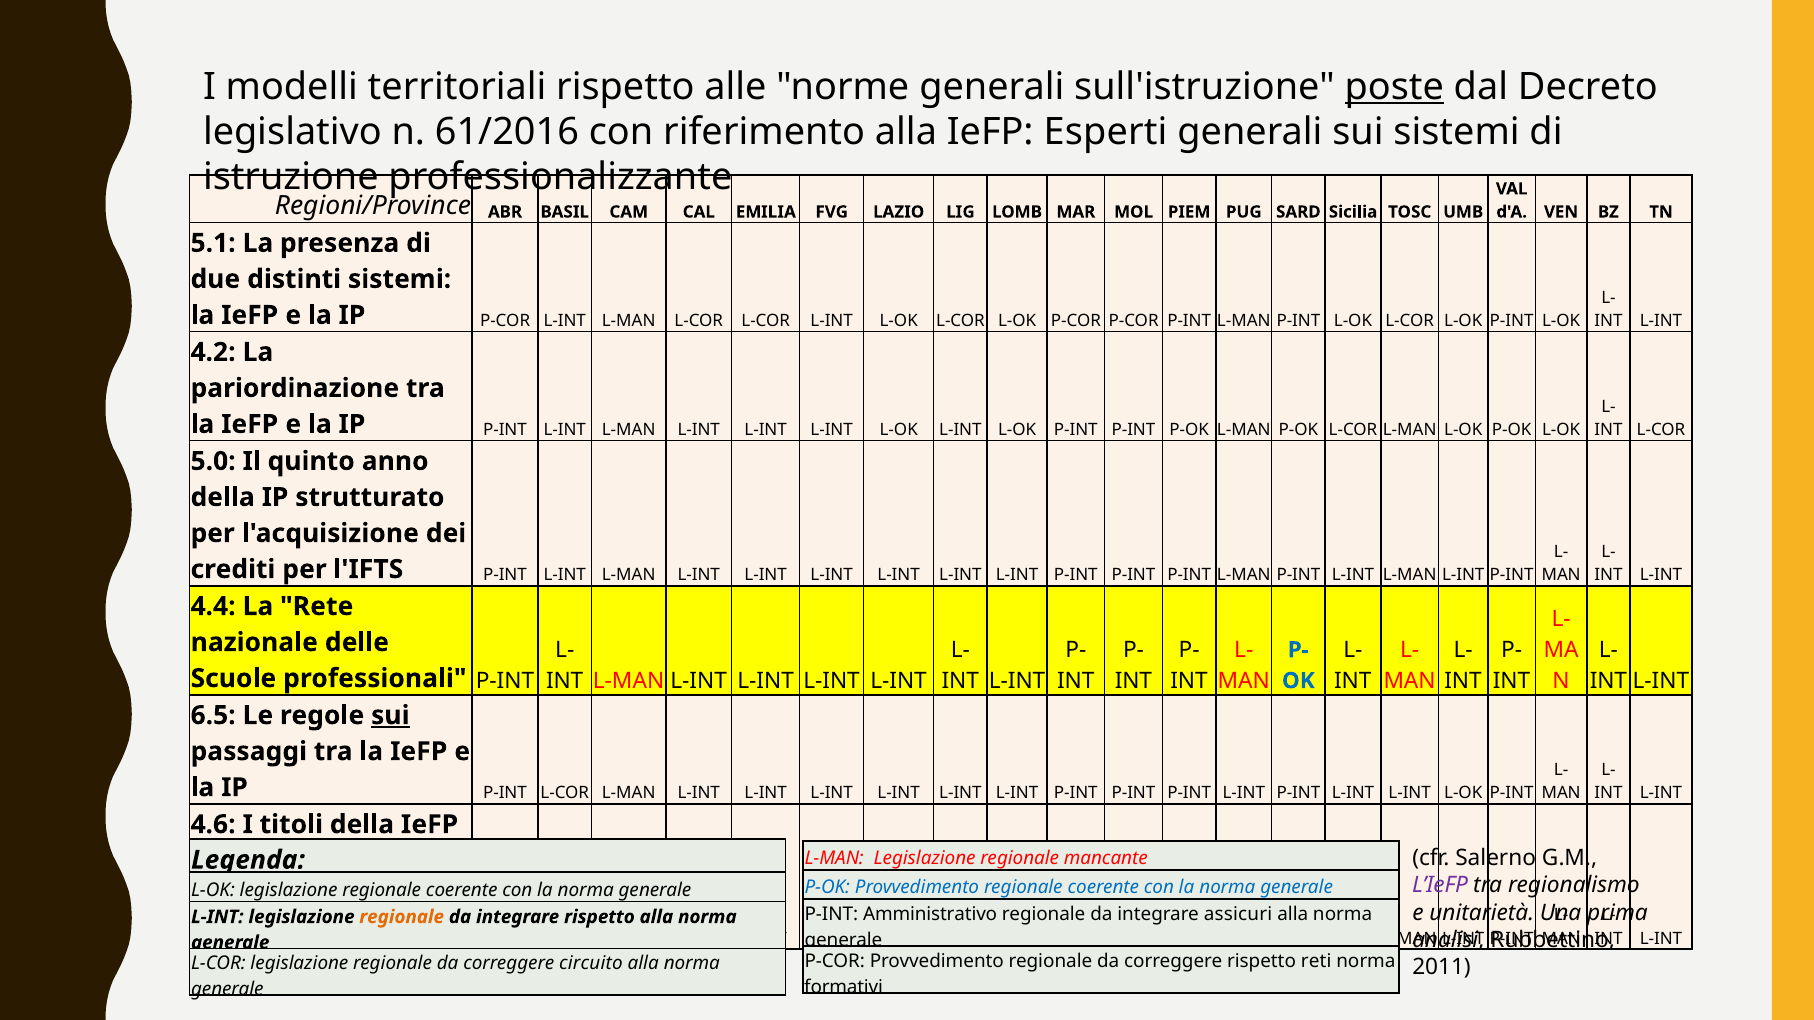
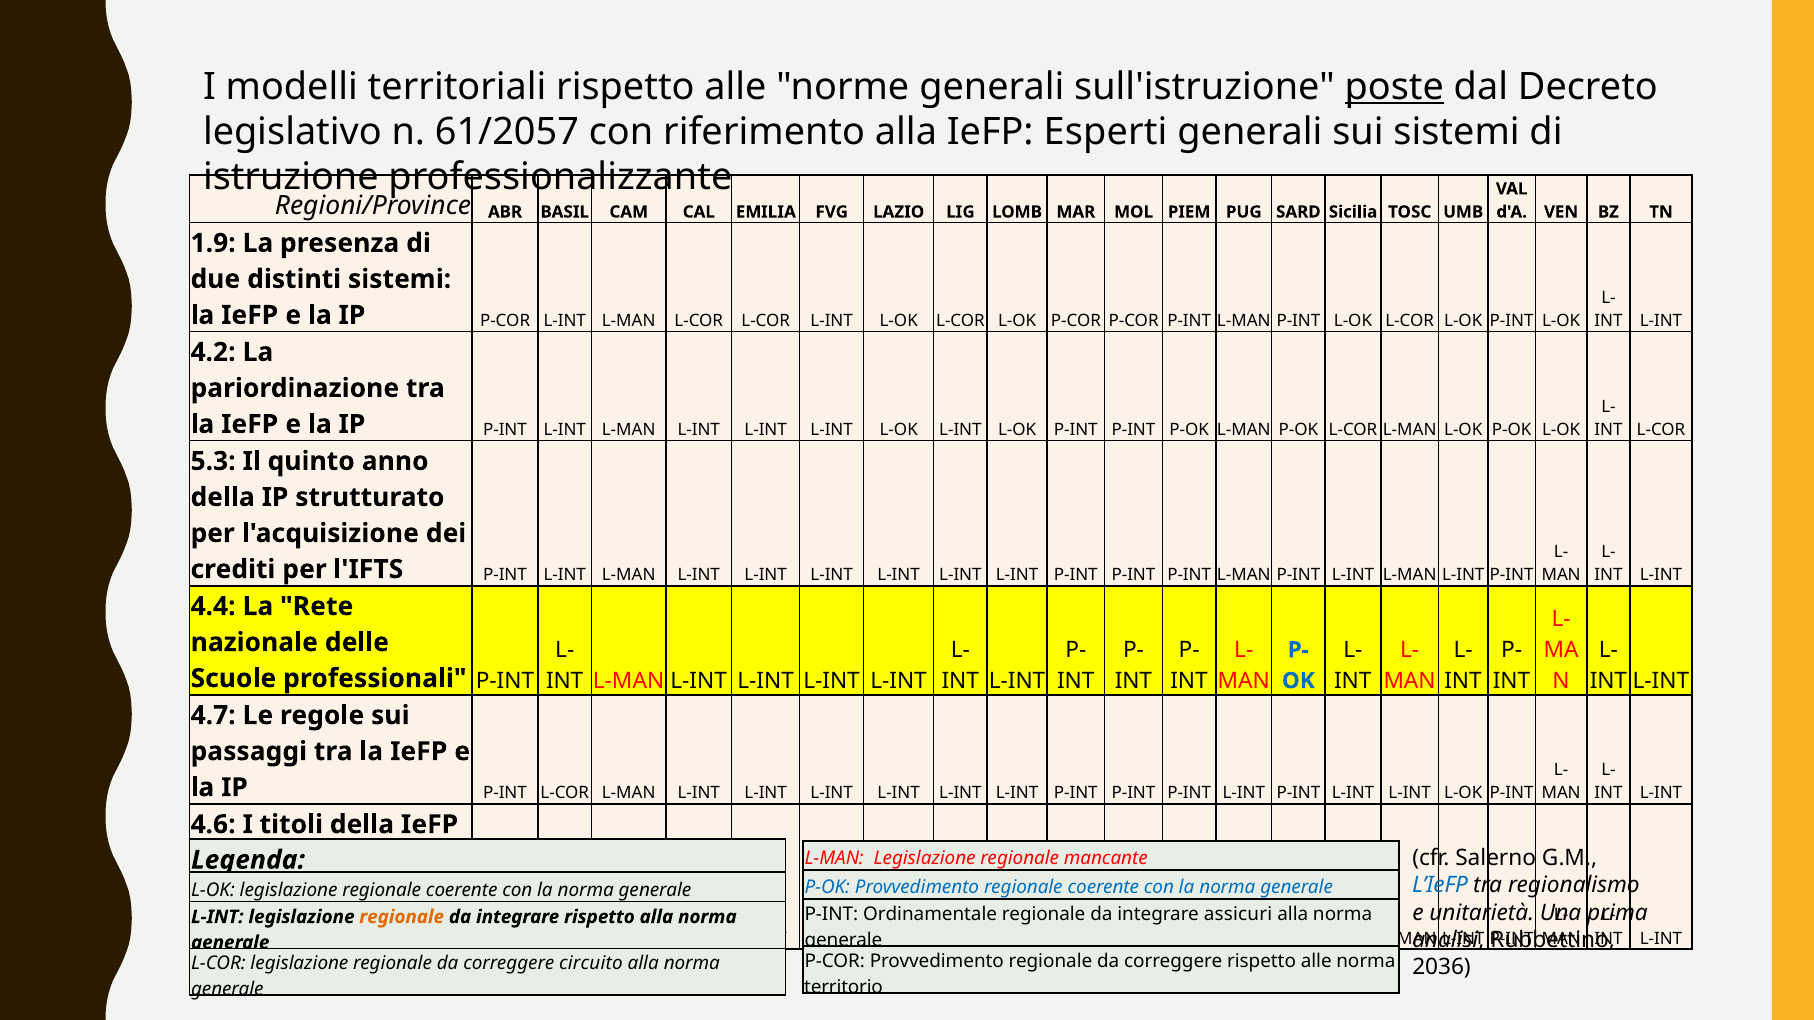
61/2016: 61/2016 -> 61/2057
5.1: 5.1 -> 1.9
5.0: 5.0 -> 5.3
6.5: 6.5 -> 4.7
sui at (390, 716) underline: present -> none
L’IeFP colour: purple -> blue
Amministrativo: Amministrativo -> Ordinamentale
correggere rispetto reti: reti -> alle
2011: 2011 -> 2036
formativi: formativi -> territorio
